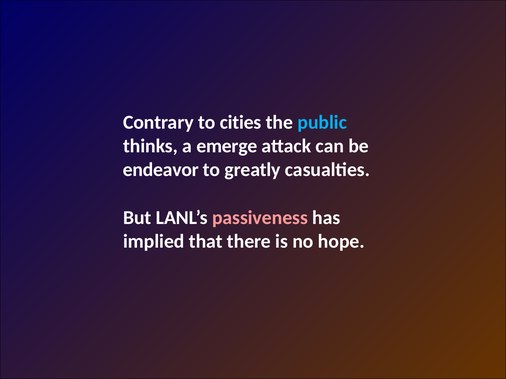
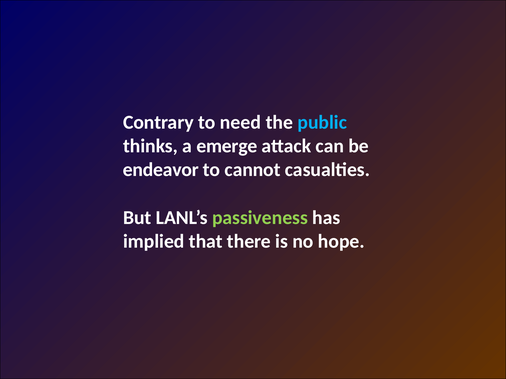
cities: cities -> need
greatly: greatly -> cannot
passiveness colour: pink -> light green
